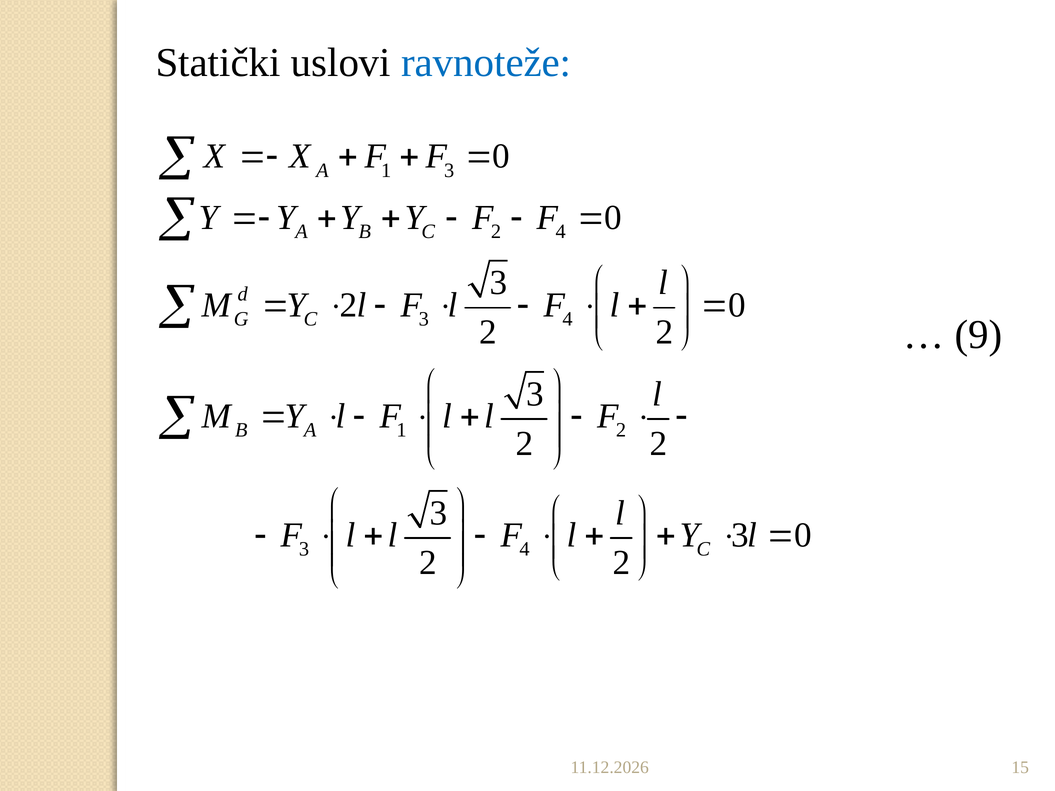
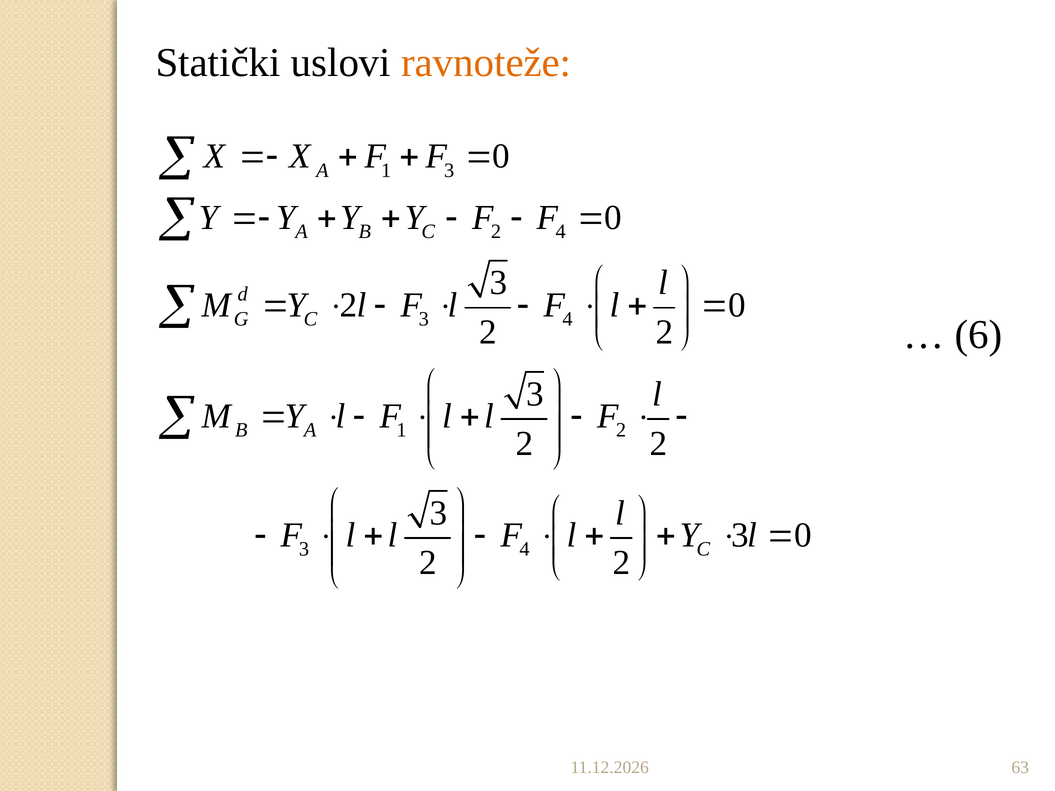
ravnoteže colour: blue -> orange
9: 9 -> 6
15: 15 -> 63
